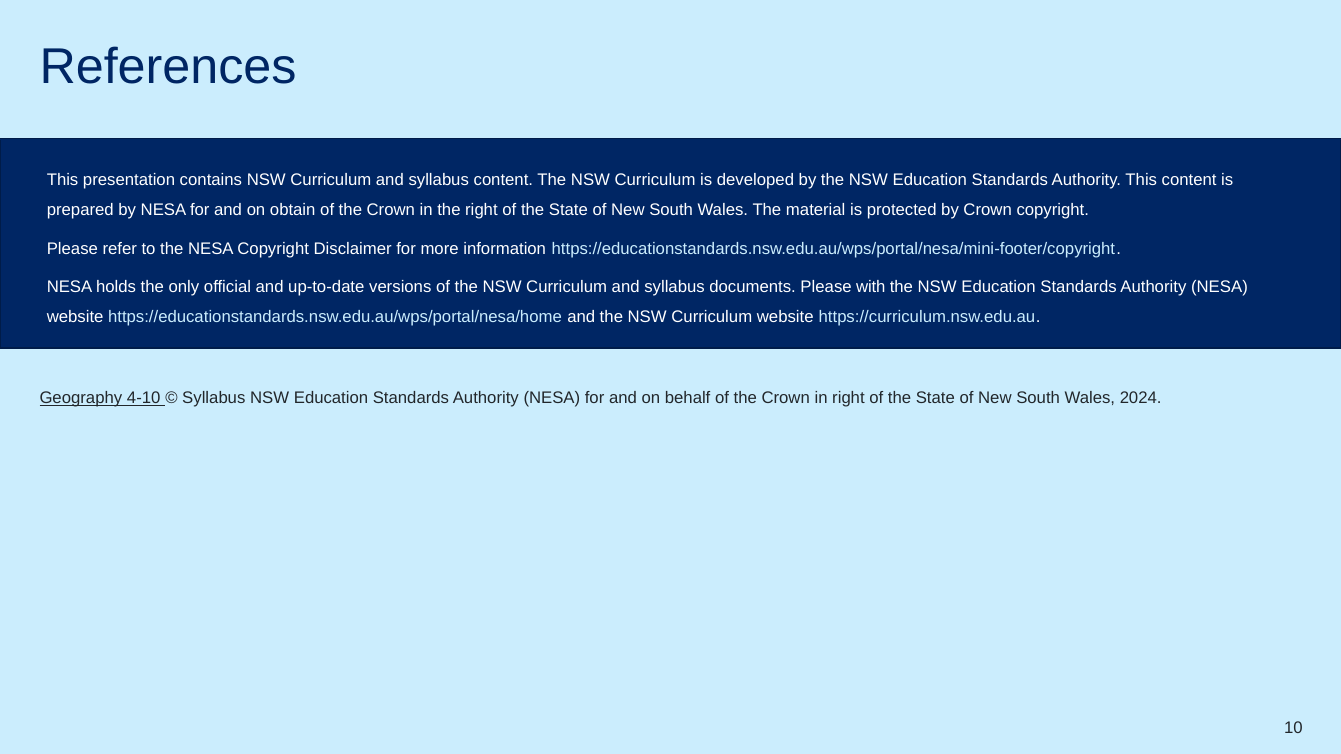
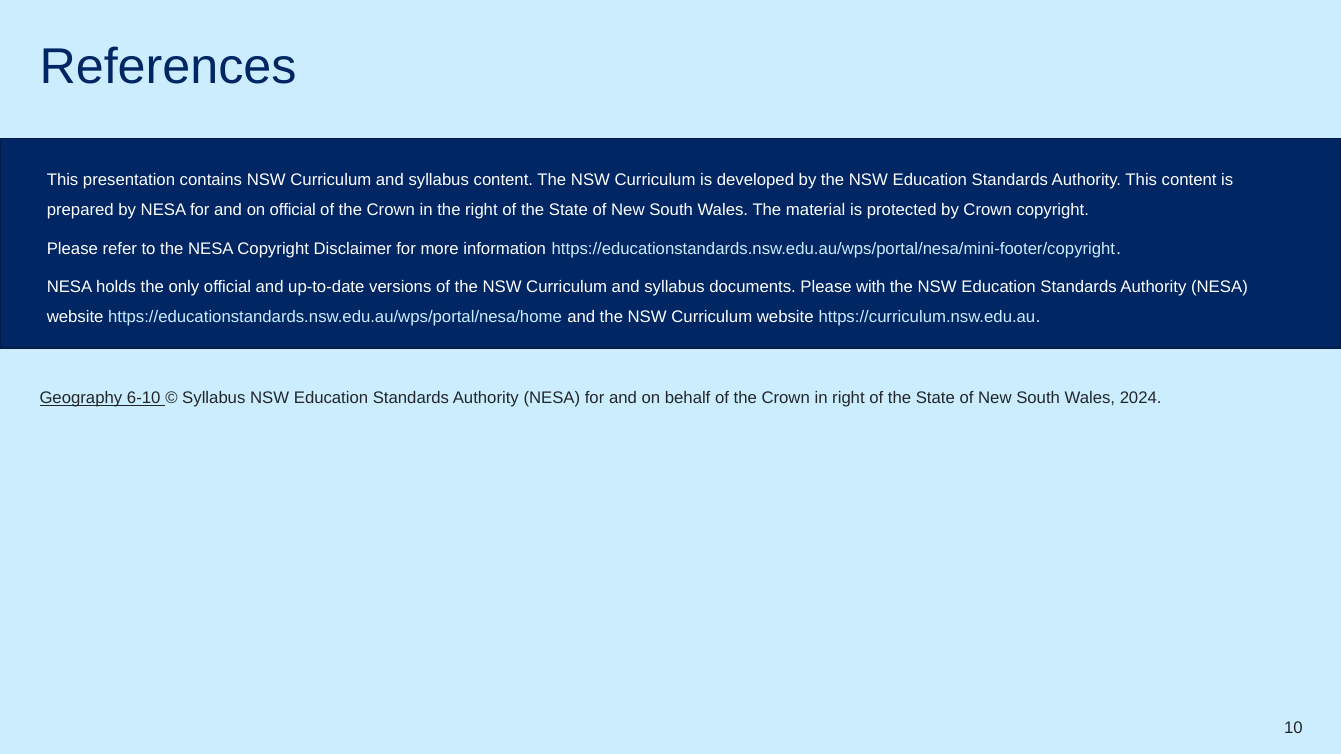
on obtain: obtain -> official
4-10: 4-10 -> 6-10
